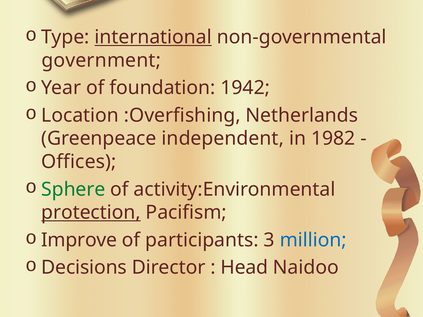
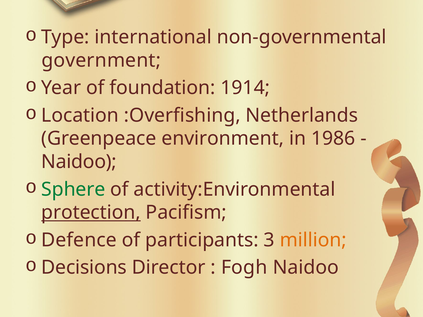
international underline: present -> none
1942: 1942 -> 1914
independent: independent -> environment
1982: 1982 -> 1986
Offices at (79, 162): Offices -> Naidoo
Improve: Improve -> Defence
million colour: blue -> orange
Head: Head -> Fogh
